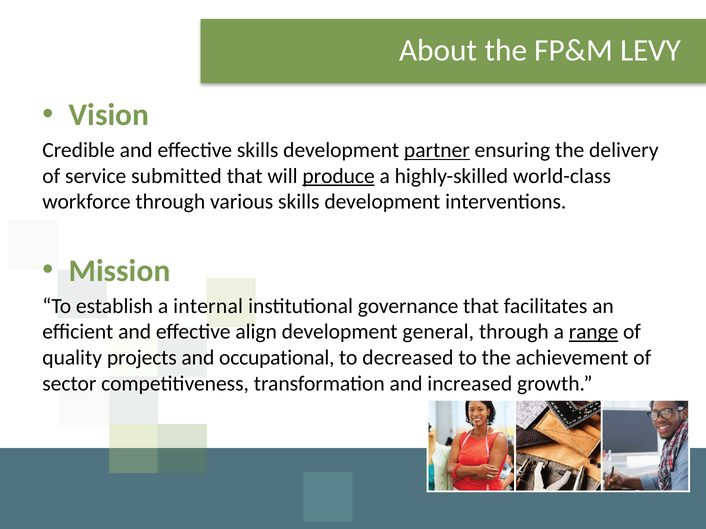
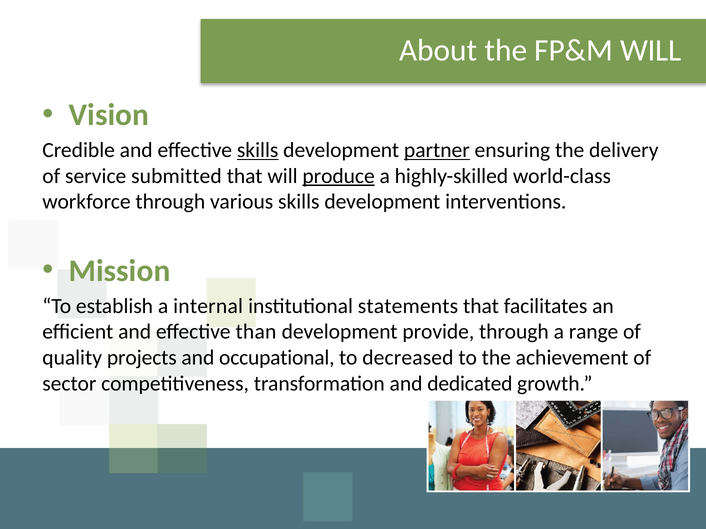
FP&M LEVY: LEVY -> WILL
skills at (258, 150) underline: none -> present
governance: governance -> statements
align: align -> than
general: general -> provide
range underline: present -> none
increased: increased -> dedicated
